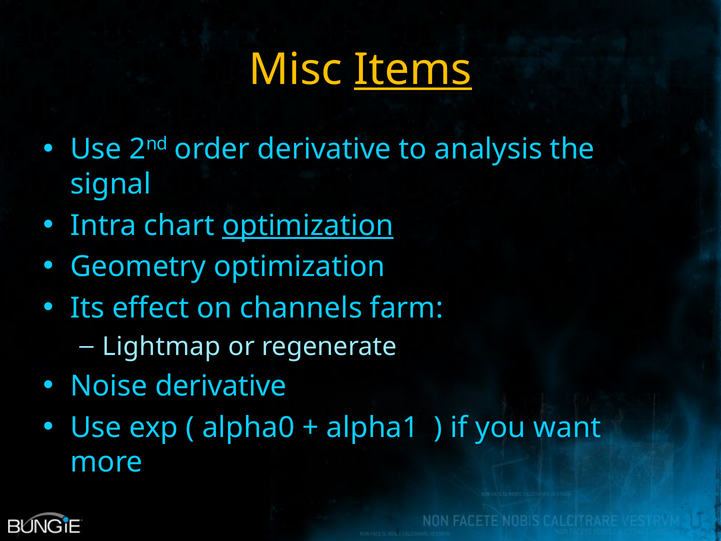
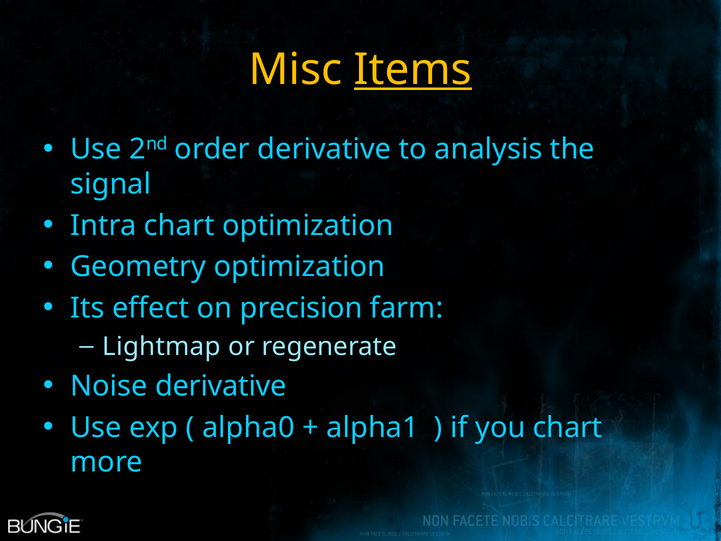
optimization at (308, 225) underline: present -> none
channels: channels -> precision
you want: want -> chart
